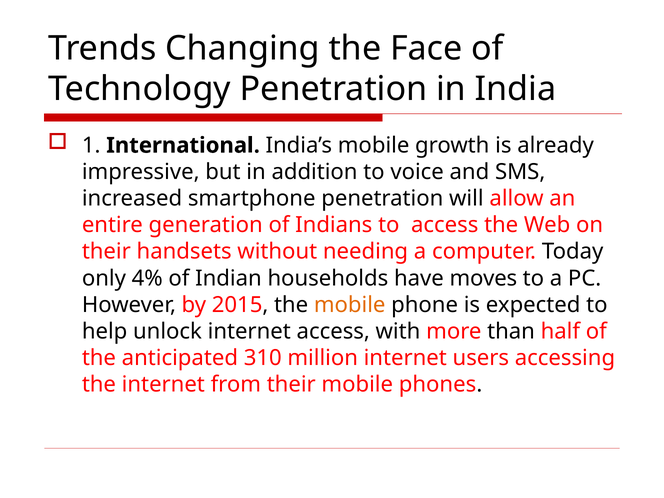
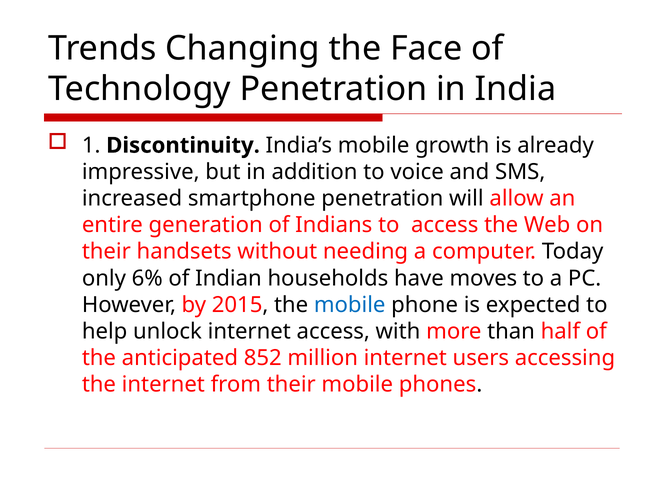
International: International -> Discontinuity
4%: 4% -> 6%
mobile at (350, 305) colour: orange -> blue
310: 310 -> 852
